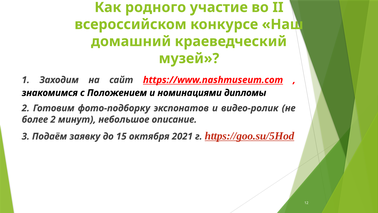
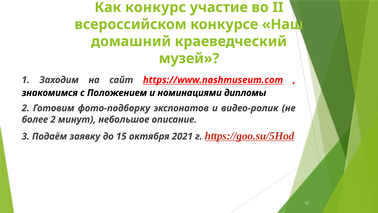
родного: родного -> конкурс
